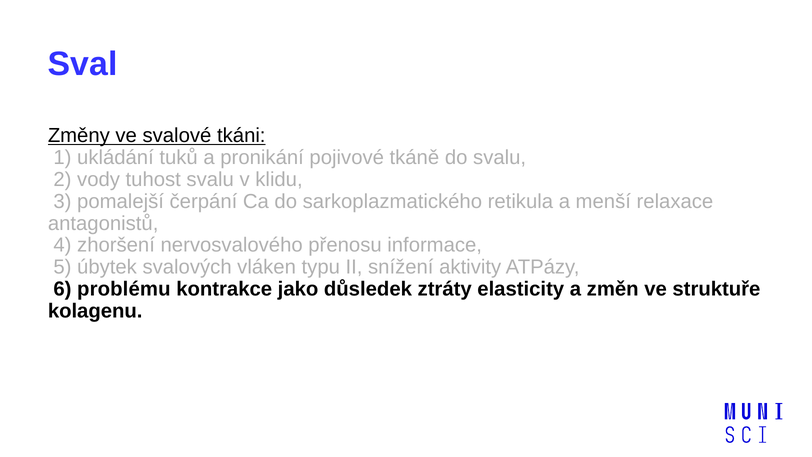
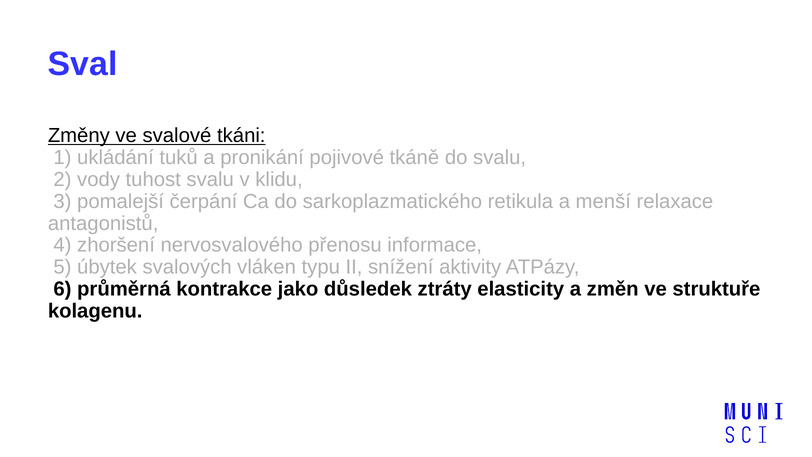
problému: problému -> průměrná
